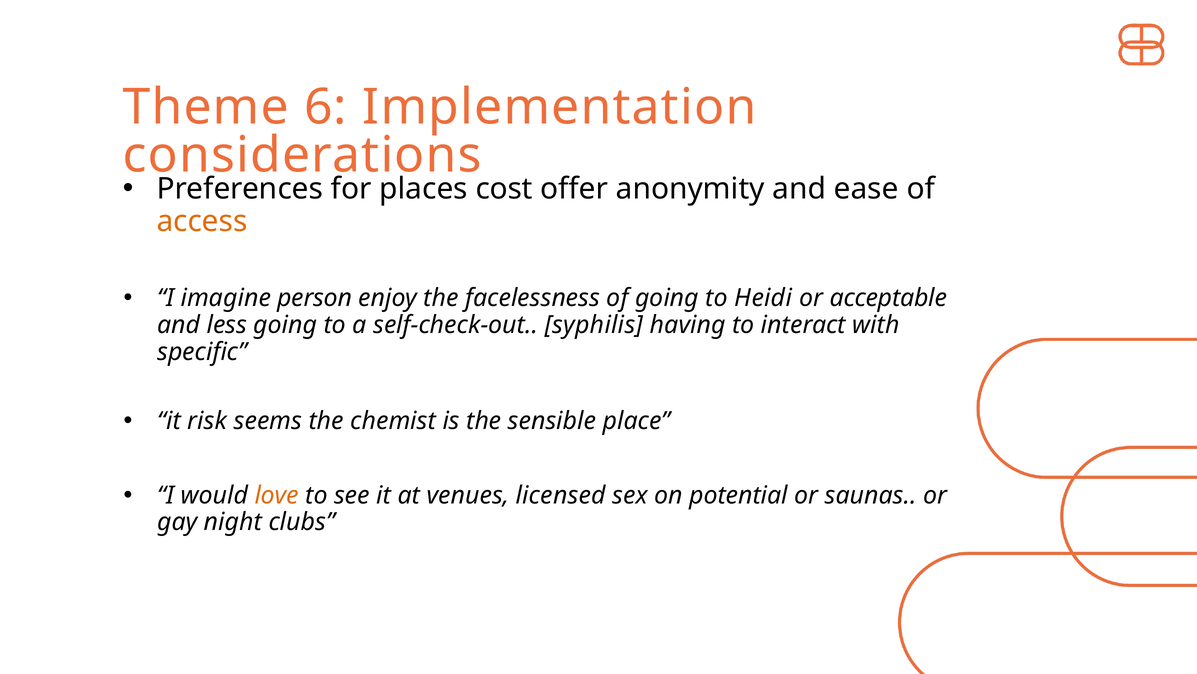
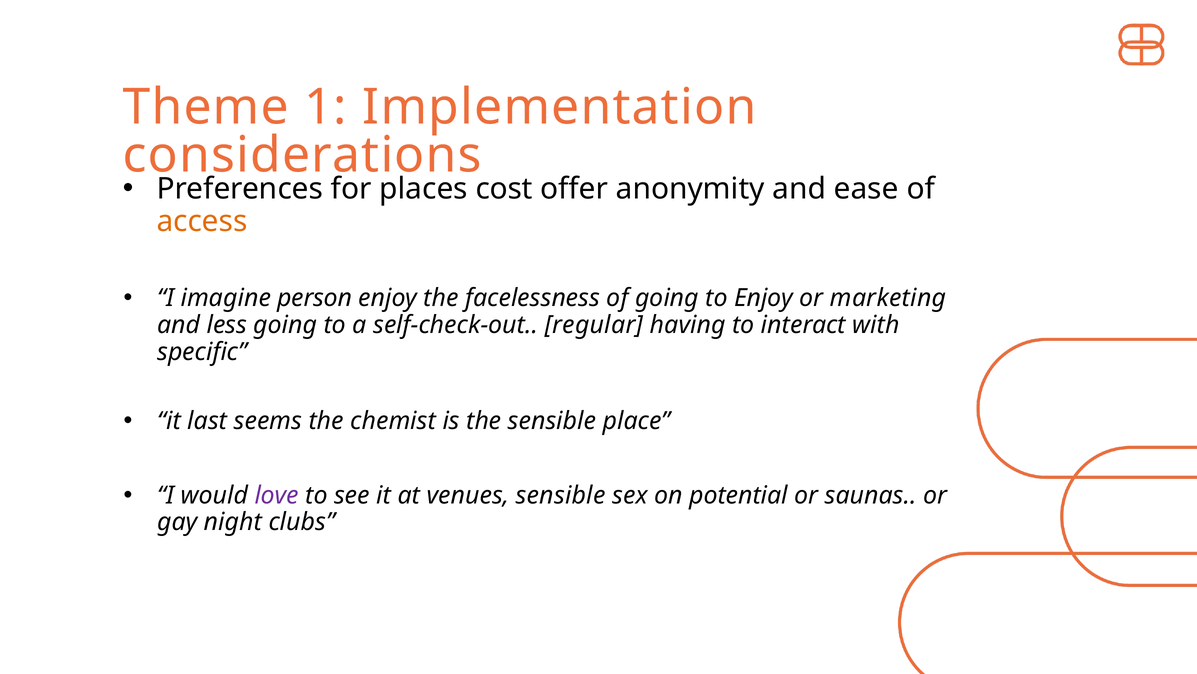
6: 6 -> 1
to Heidi: Heidi -> Enjoy
acceptable: acceptable -> marketing
syphilis: syphilis -> regular
risk: risk -> last
love colour: orange -> purple
venues licensed: licensed -> sensible
